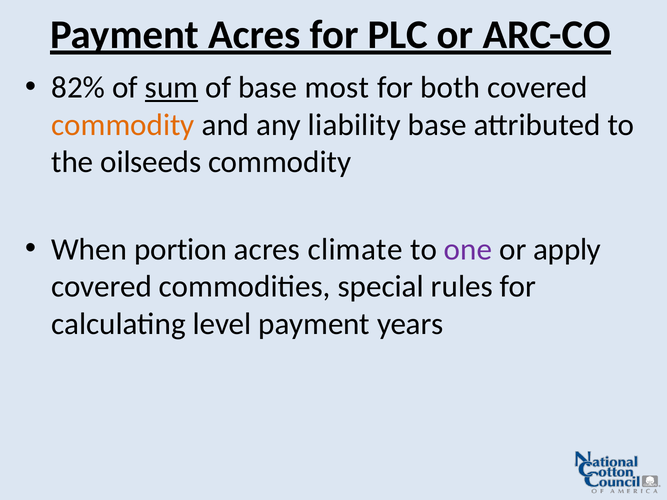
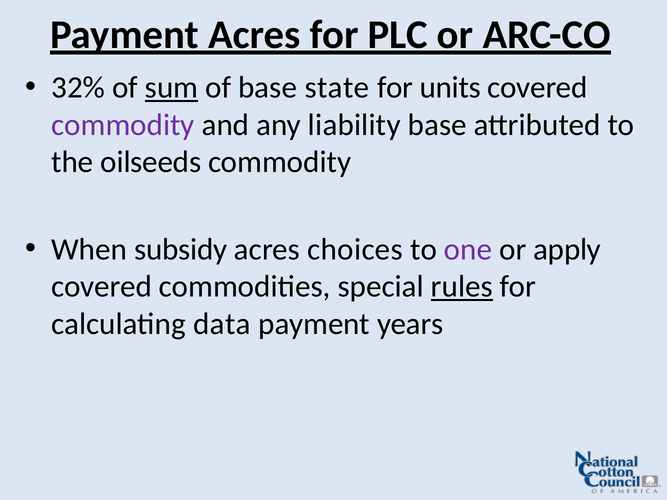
82%: 82% -> 32%
most: most -> state
both: both -> units
commodity at (123, 125) colour: orange -> purple
portion: portion -> subsidy
climate: climate -> choices
rules underline: none -> present
level: level -> data
